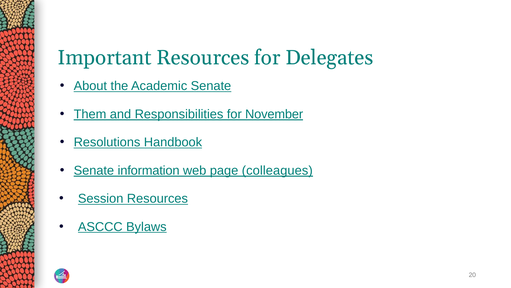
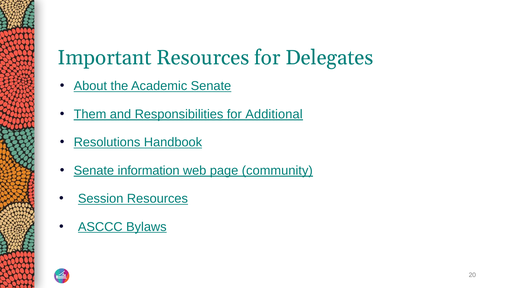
November: November -> Additional
colleagues: colleagues -> community
